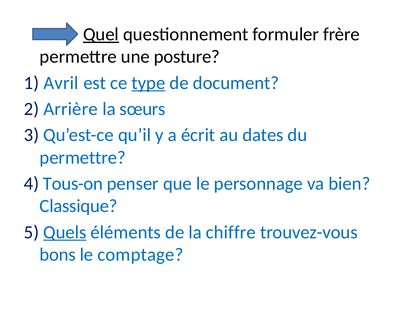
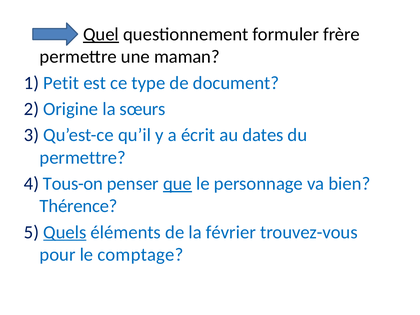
posture: posture -> maman
Avril: Avril -> Petit
type underline: present -> none
Arrière: Arrière -> Origine
que underline: none -> present
Classique: Classique -> Thérence
chiffre: chiffre -> février
bons: bons -> pour
